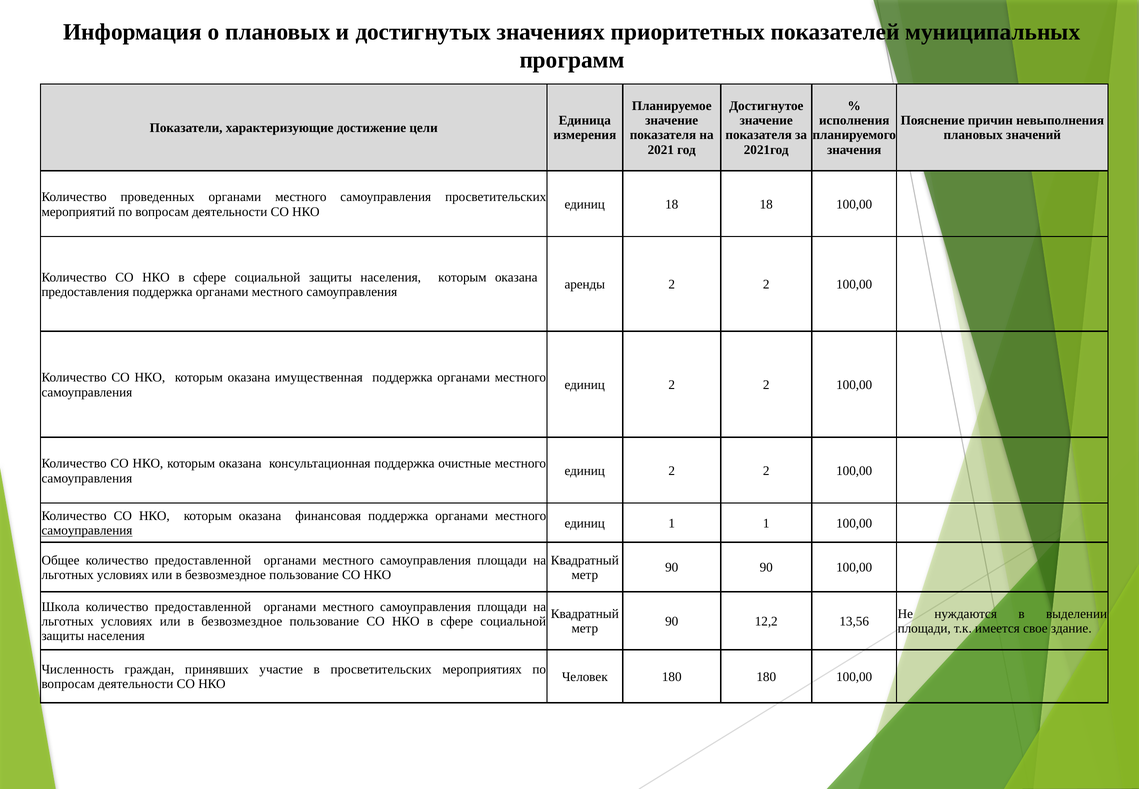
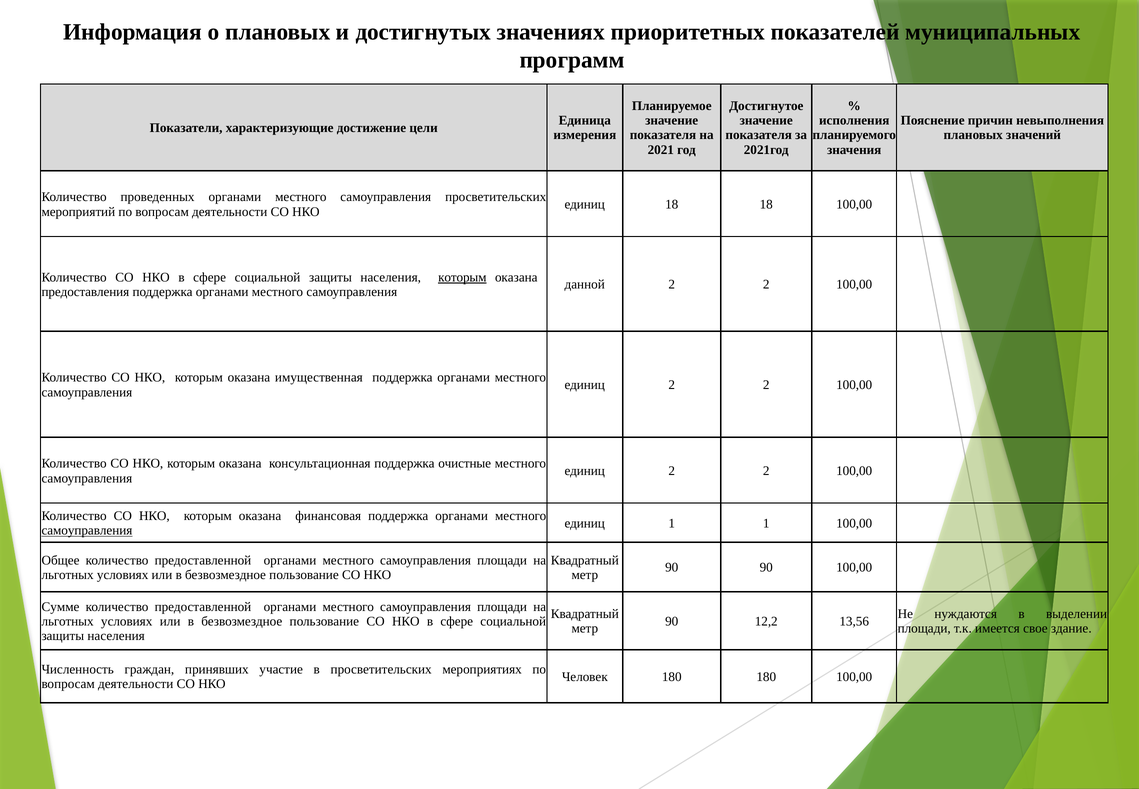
которым at (462, 277) underline: none -> present
аренды: аренды -> данной
Школа: Школа -> Сумме
